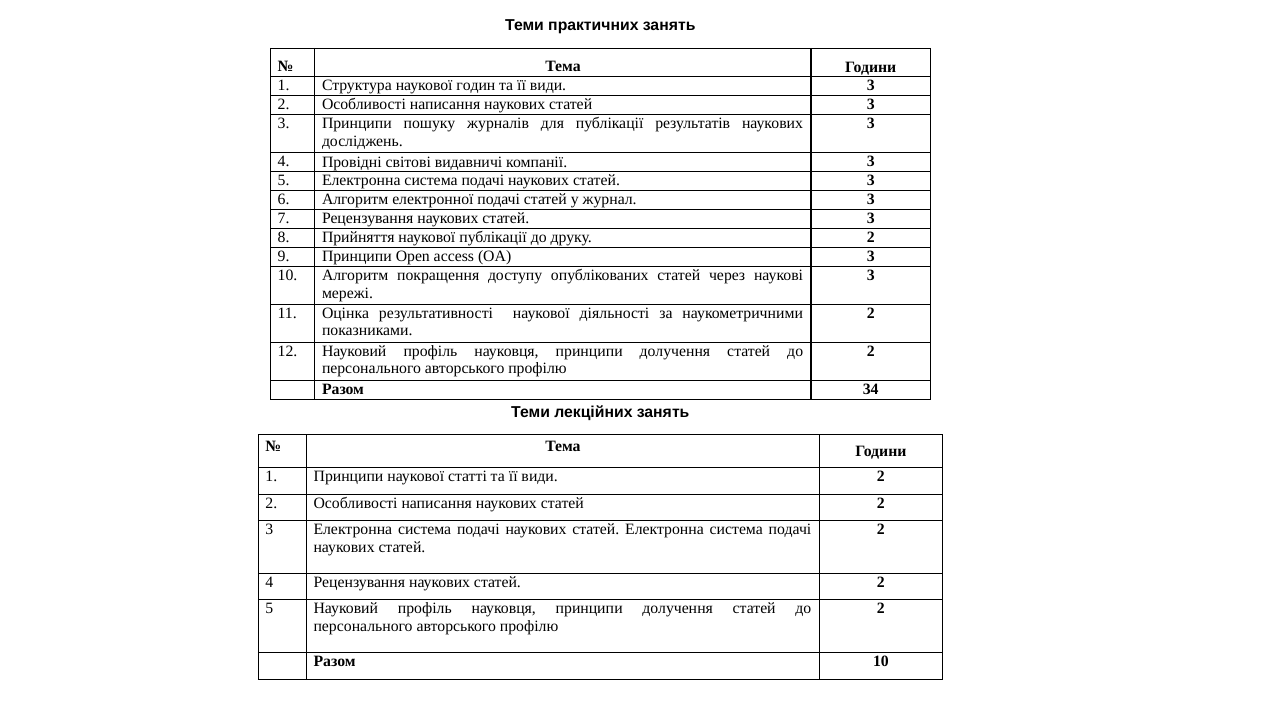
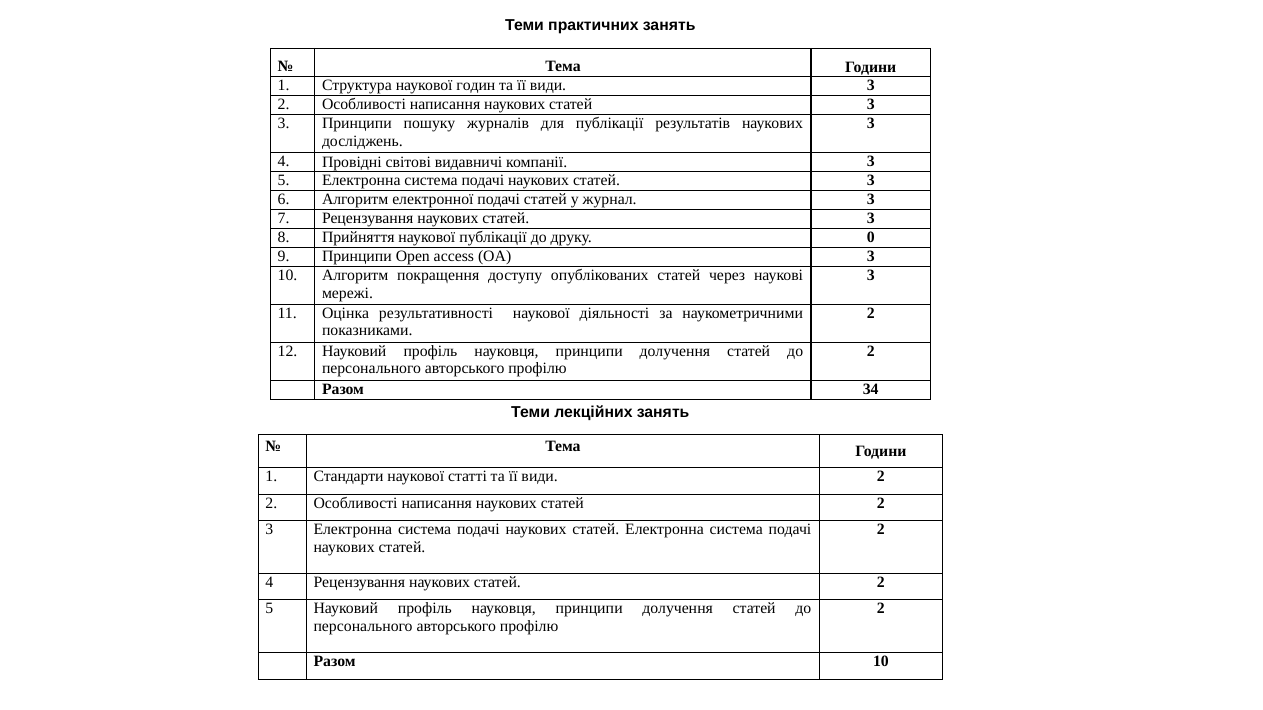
друку 2: 2 -> 0
1 Принципи: Принципи -> Стандарти
